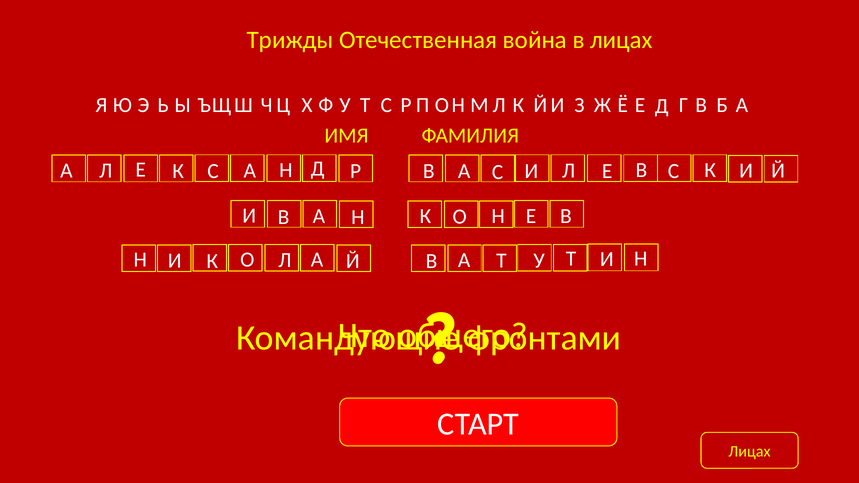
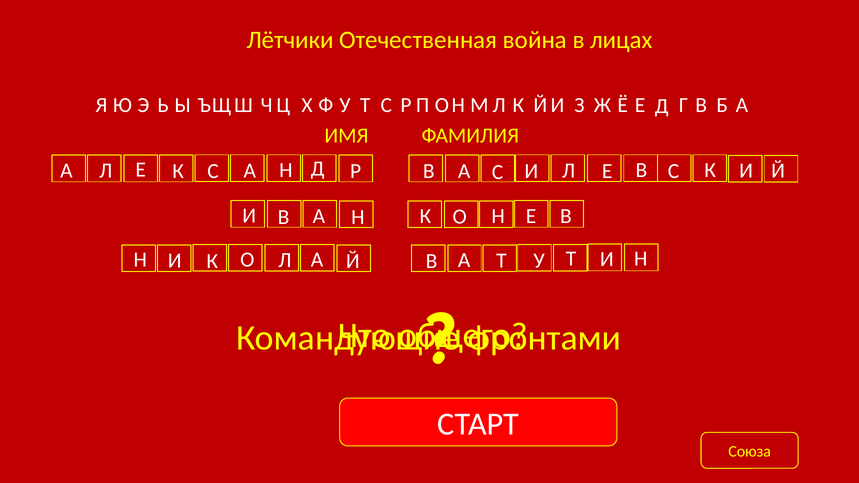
Трижды: Трижды -> Лётчики
Лицах at (749, 452): Лицах -> Союза
